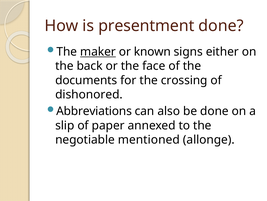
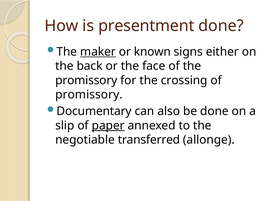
documents at (86, 80): documents -> promissory
dishonored at (89, 94): dishonored -> promissory
Abbreviations: Abbreviations -> Documentary
paper underline: none -> present
mentioned: mentioned -> transferred
